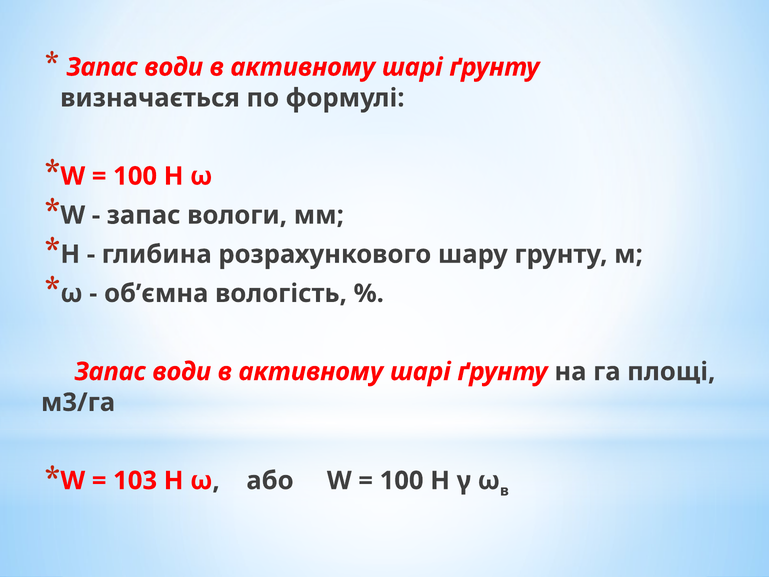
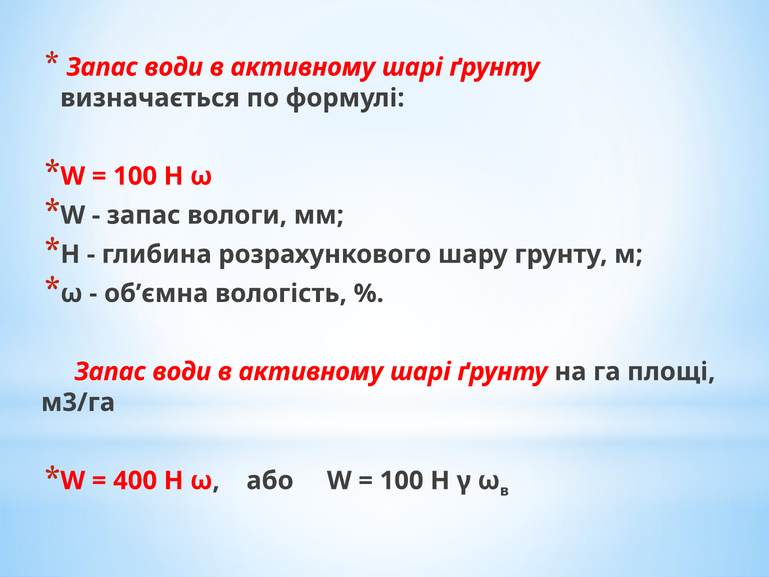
103: 103 -> 400
